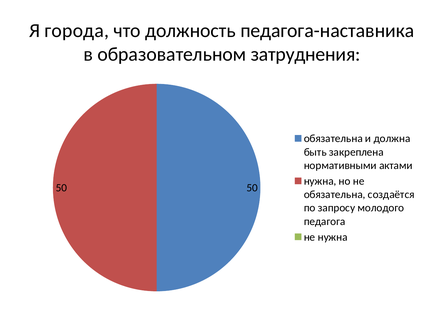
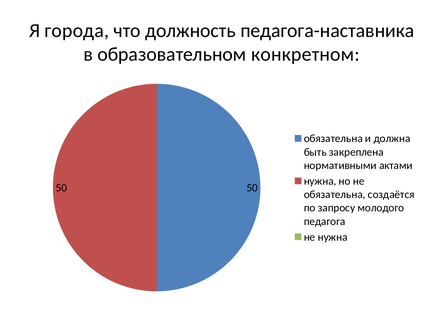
затруднения: затруднения -> конкретном
